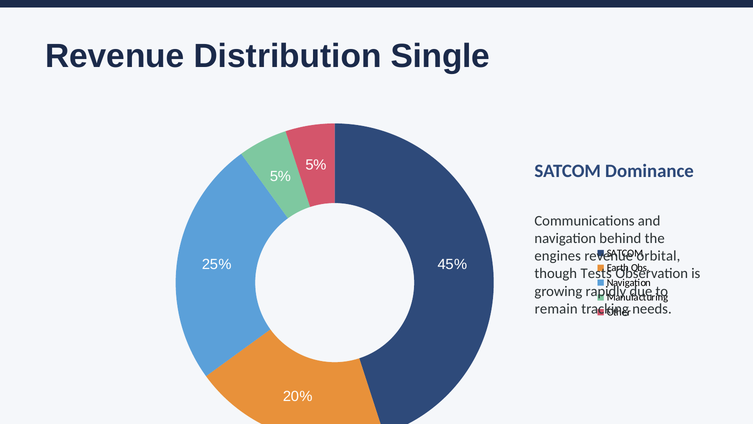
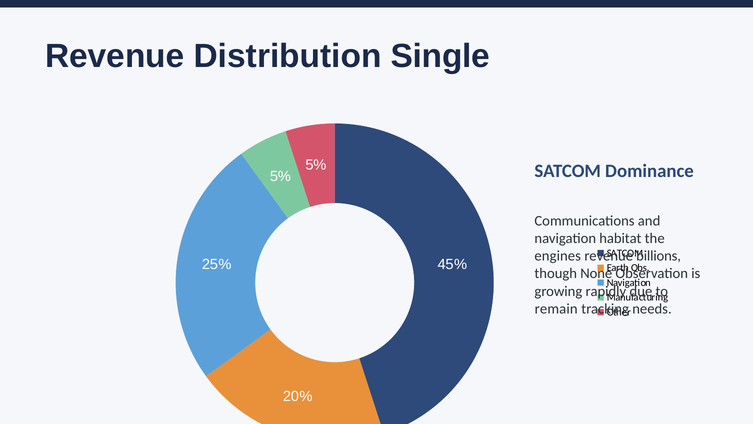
behind: behind -> habitat
orbital: orbital -> billions
Tests: Tests -> None
